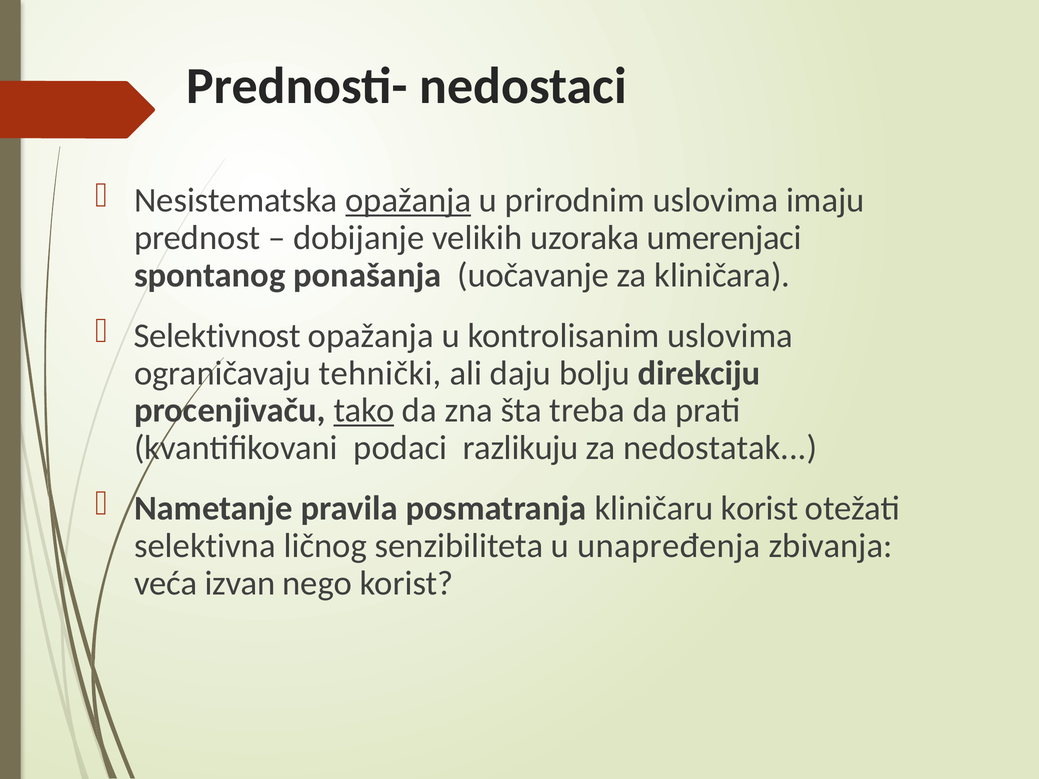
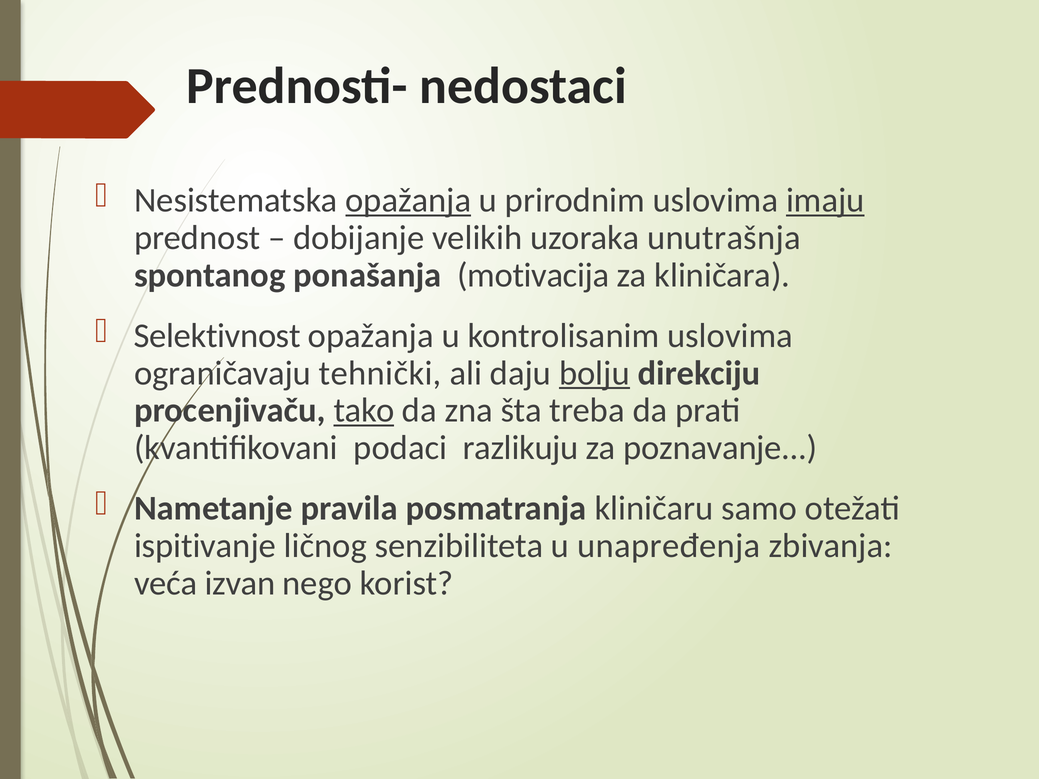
imaju underline: none -> present
umerenjaci: umerenjaci -> unutrašnja
uočavanje: uočavanje -> motivacija
bolju underline: none -> present
nedostatak: nedostatak -> poznavanje
kliničaru korist: korist -> samo
selektivna: selektivna -> ispitivanje
